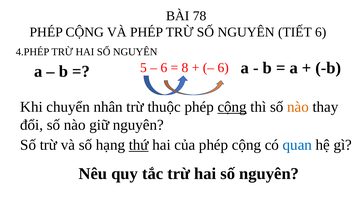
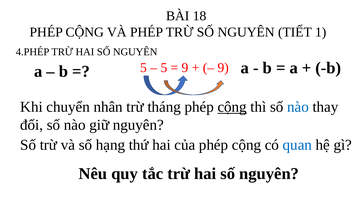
78: 78 -> 18
TIẾT 6: 6 -> 1
6 at (164, 68): 6 -> 5
8 at (185, 68): 8 -> 9
6 at (223, 68): 6 -> 9
thuộc: thuộc -> tháng
nào at (298, 107) colour: orange -> blue
thứ underline: present -> none
